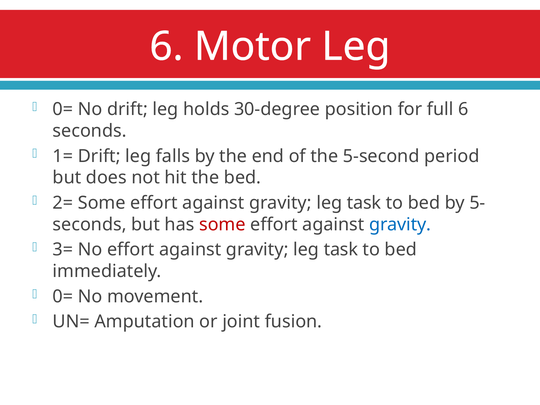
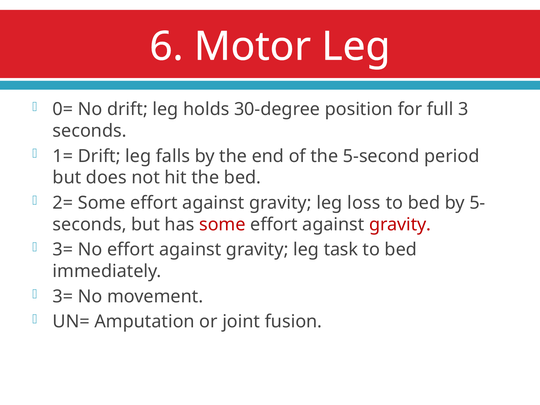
full 6: 6 -> 3
task at (364, 203): task -> loss
gravity at (400, 224) colour: blue -> red
0= at (63, 296): 0= -> 3=
